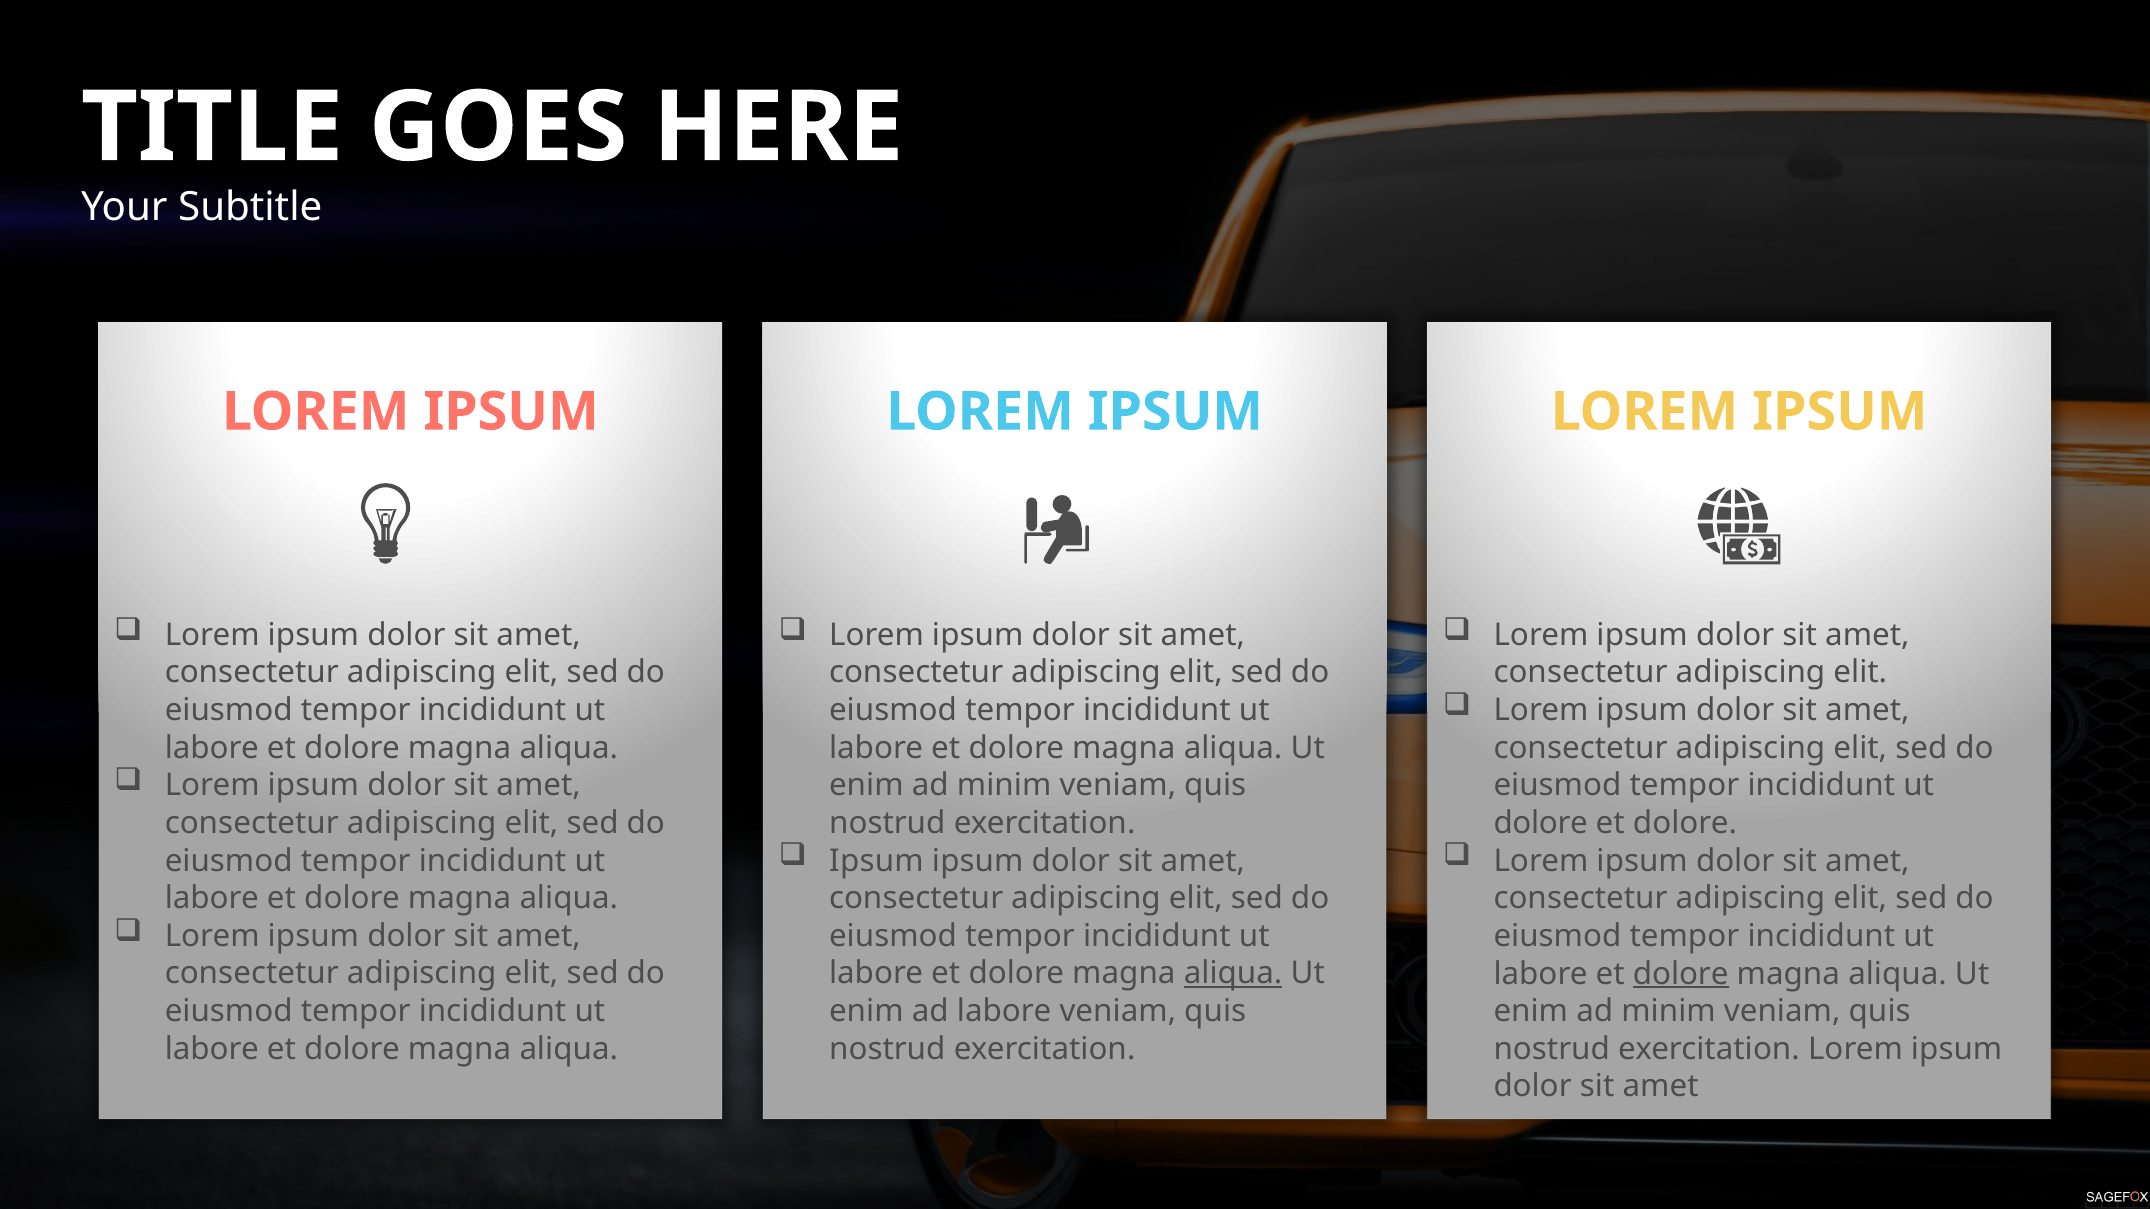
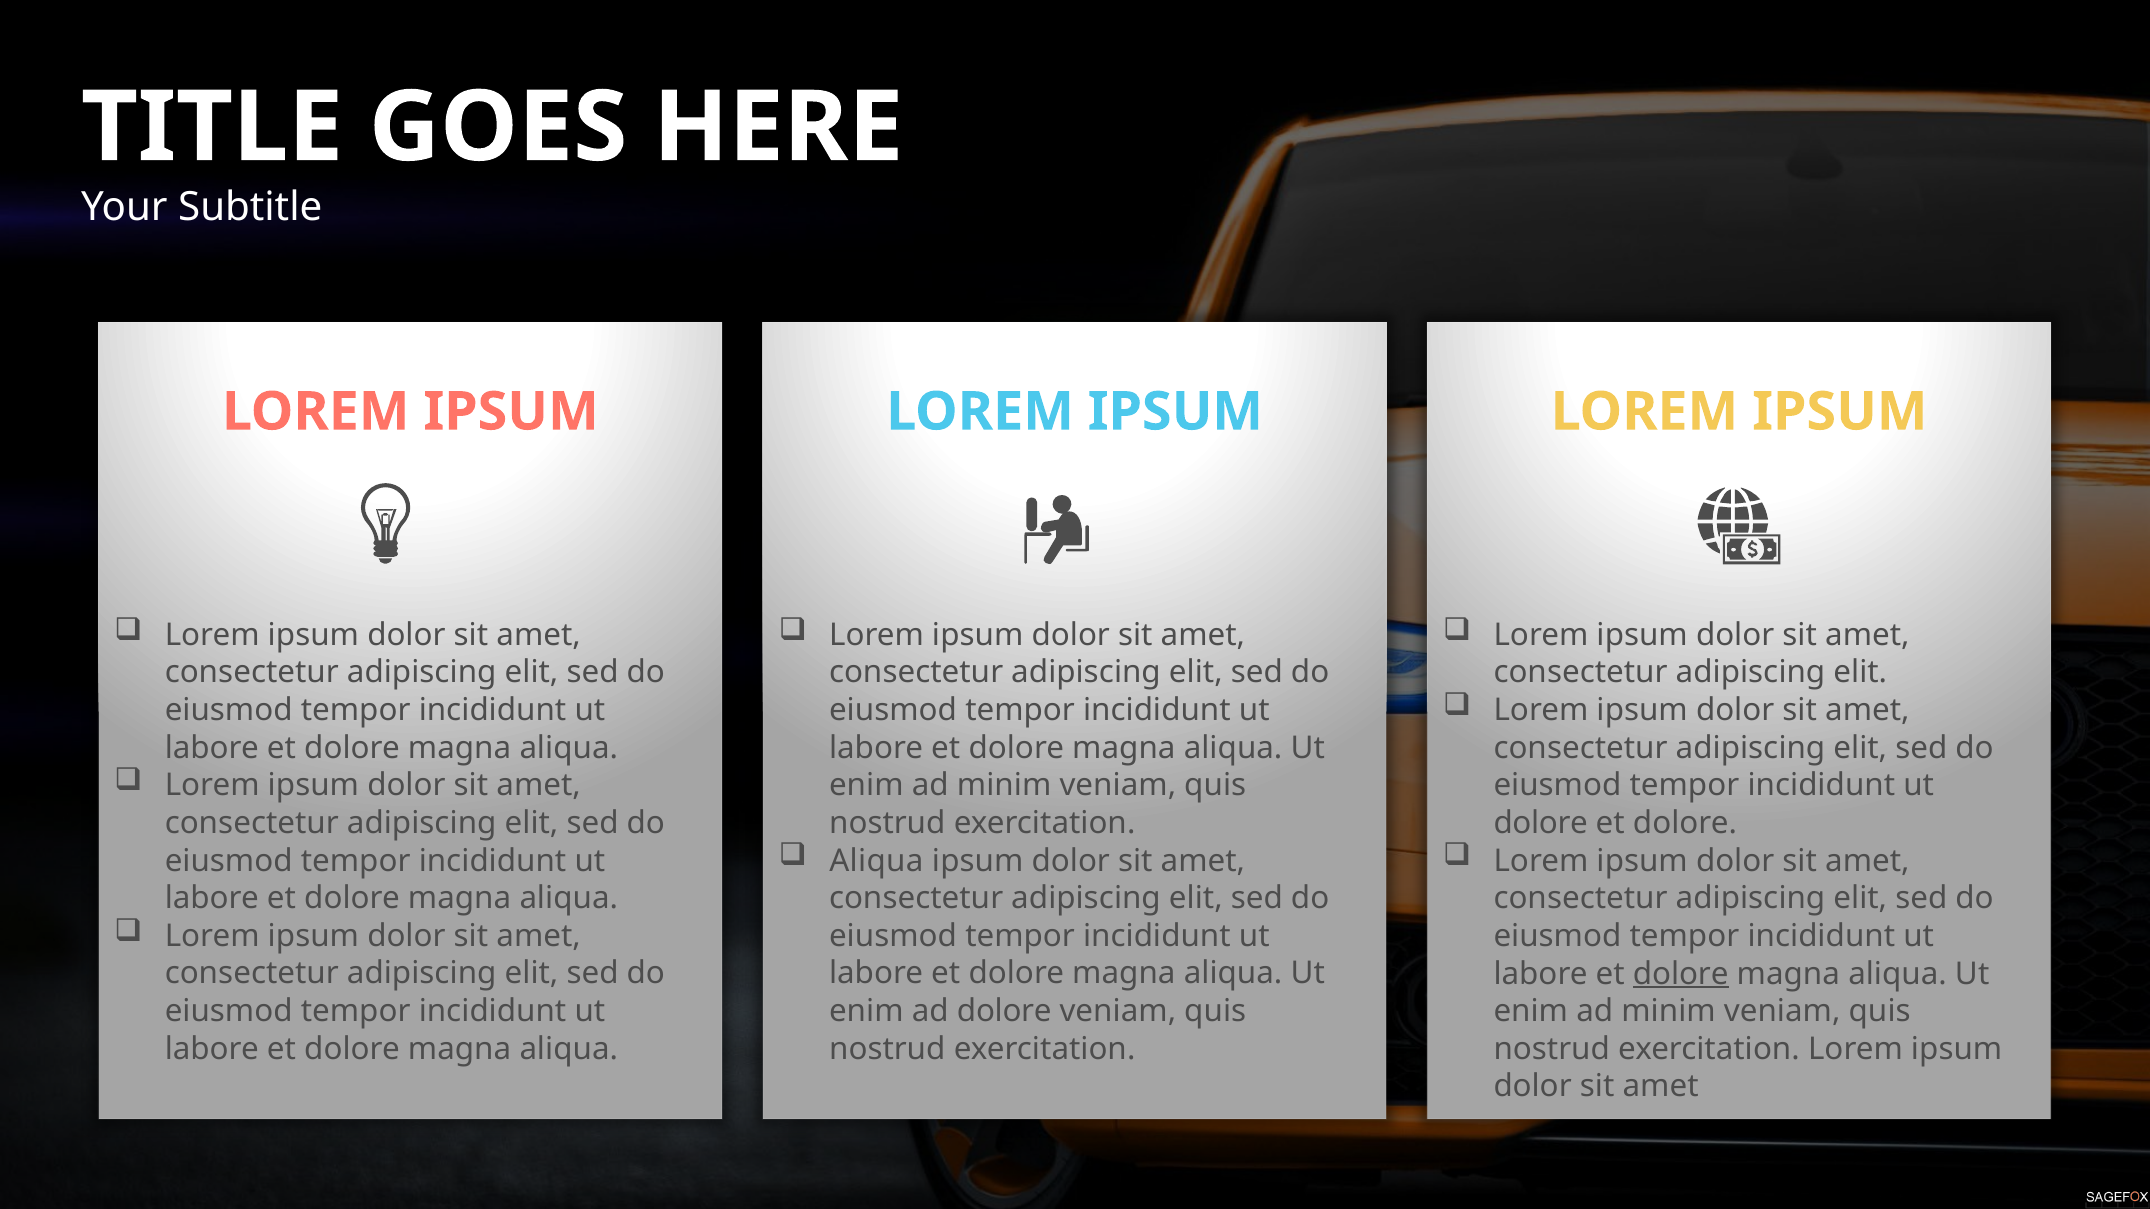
Ipsum at (876, 861): Ipsum -> Aliqua
aliqua at (1233, 974) underline: present -> none
ad labore: labore -> dolore
